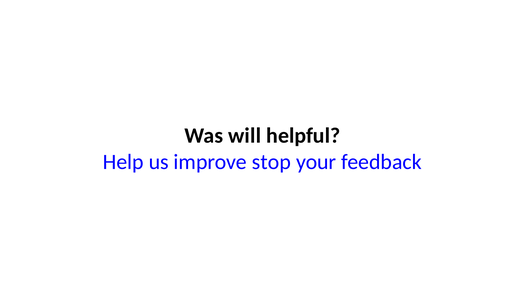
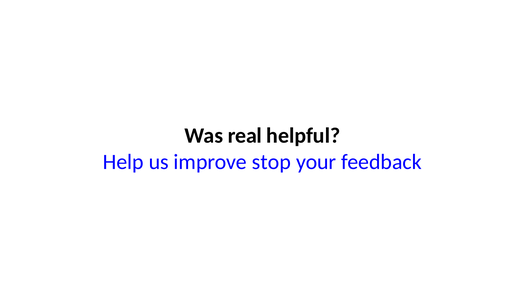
will: will -> real
